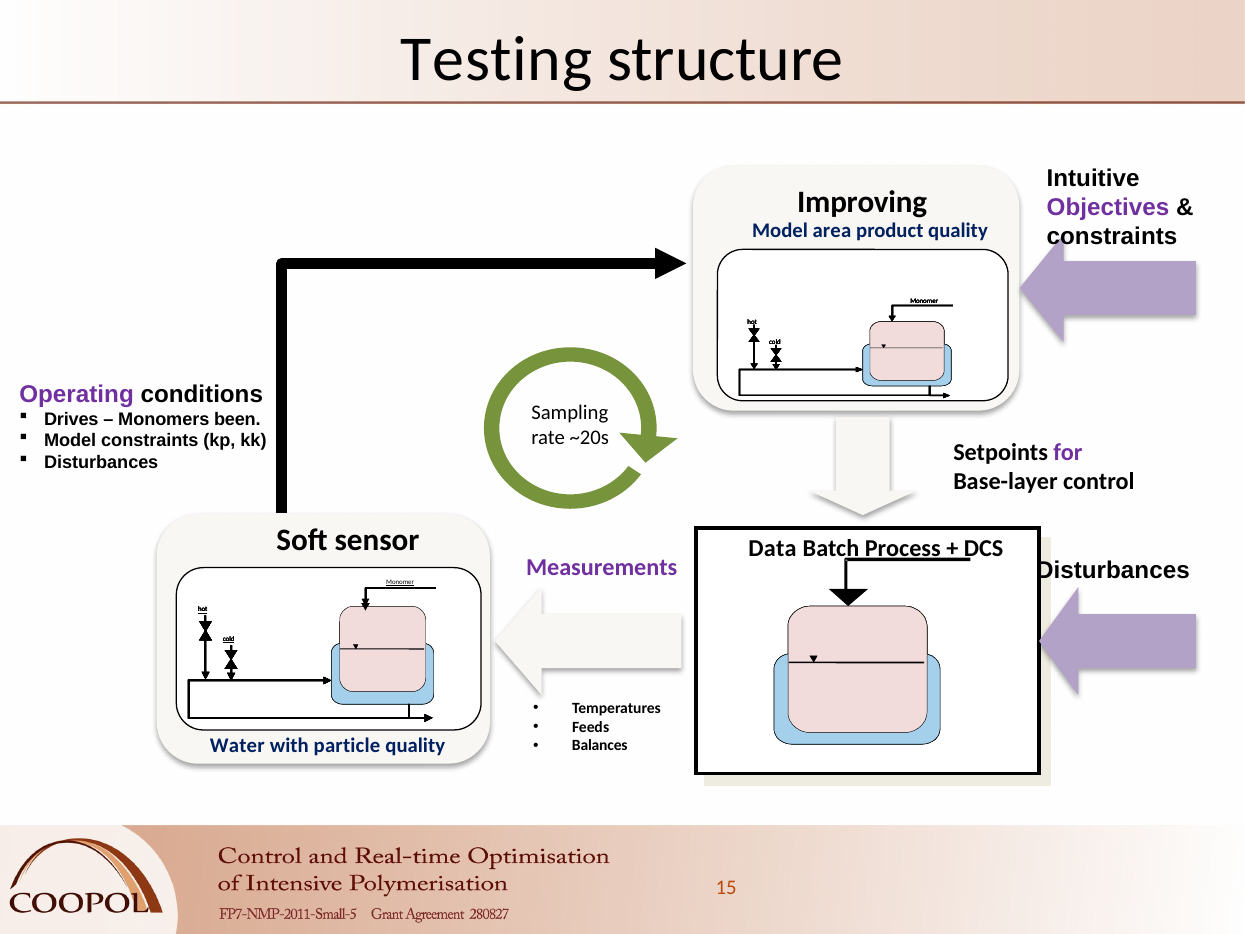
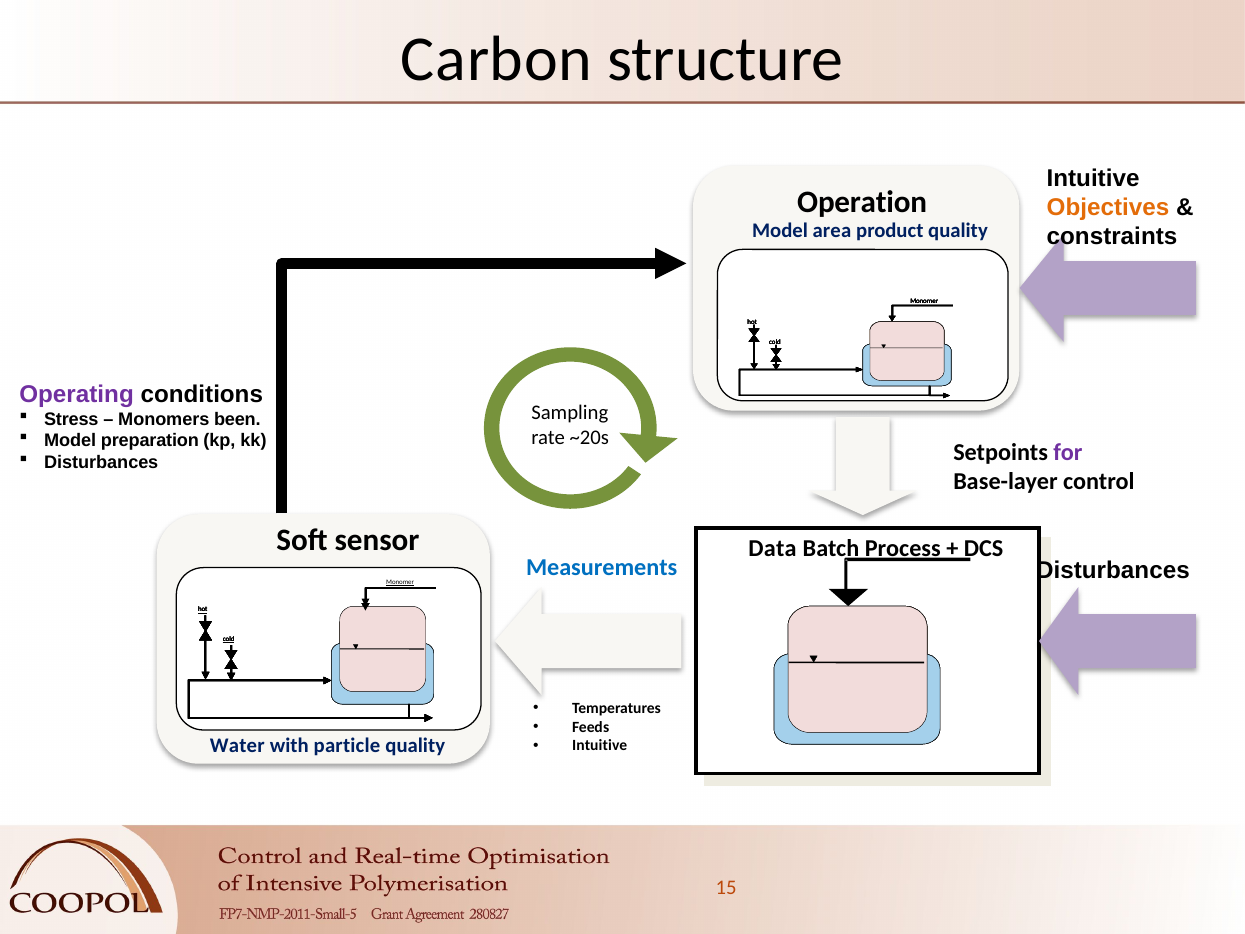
Testing: Testing -> Carbon
Improving: Improving -> Operation
Objectives colour: purple -> orange
Drives: Drives -> Stress
Model constraints: constraints -> preparation
Measurements colour: purple -> blue
Balances at (600, 746): Balances -> Intuitive
